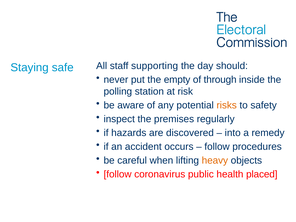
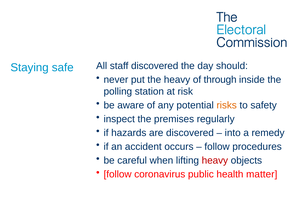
staff supporting: supporting -> discovered
the empty: empty -> heavy
heavy at (215, 161) colour: orange -> red
placed: placed -> matter
